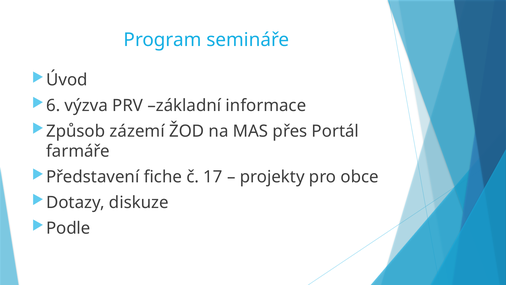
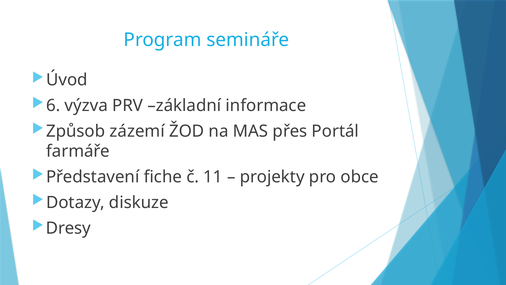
17: 17 -> 11
Podle: Podle -> Dresy
